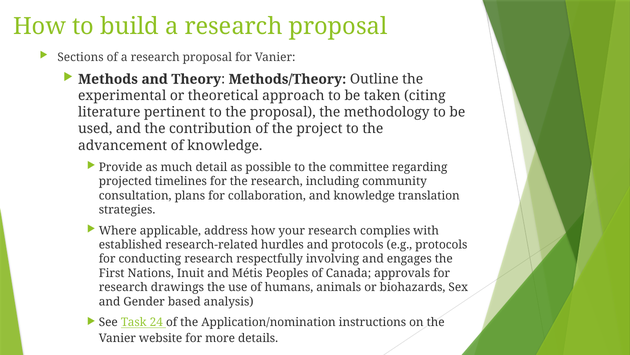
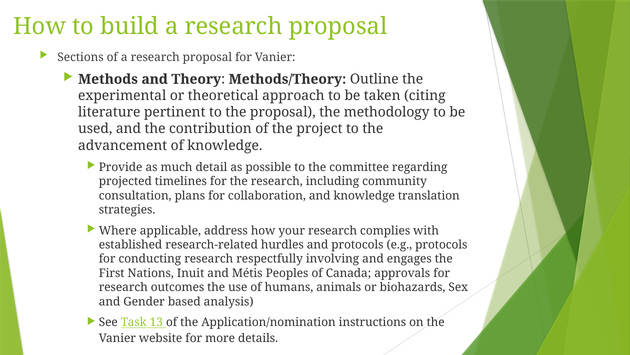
drawings: drawings -> outcomes
24: 24 -> 13
